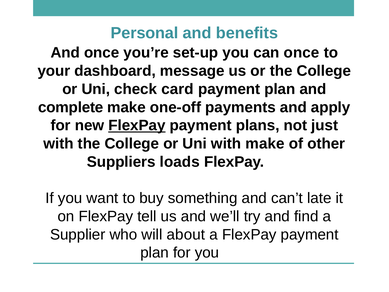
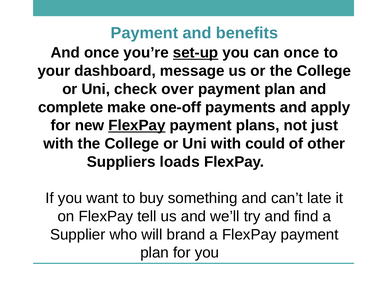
Personal at (145, 33): Personal -> Payment
set-up underline: none -> present
card: card -> over
with make: make -> could
about: about -> brand
